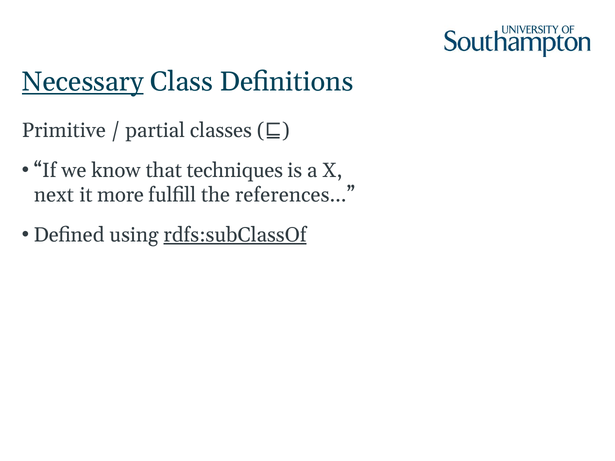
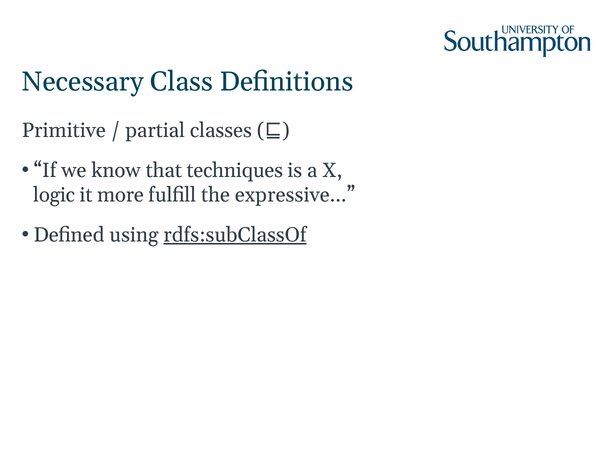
Necessary underline: present -> none
next: next -> logic
references: references -> expressive
